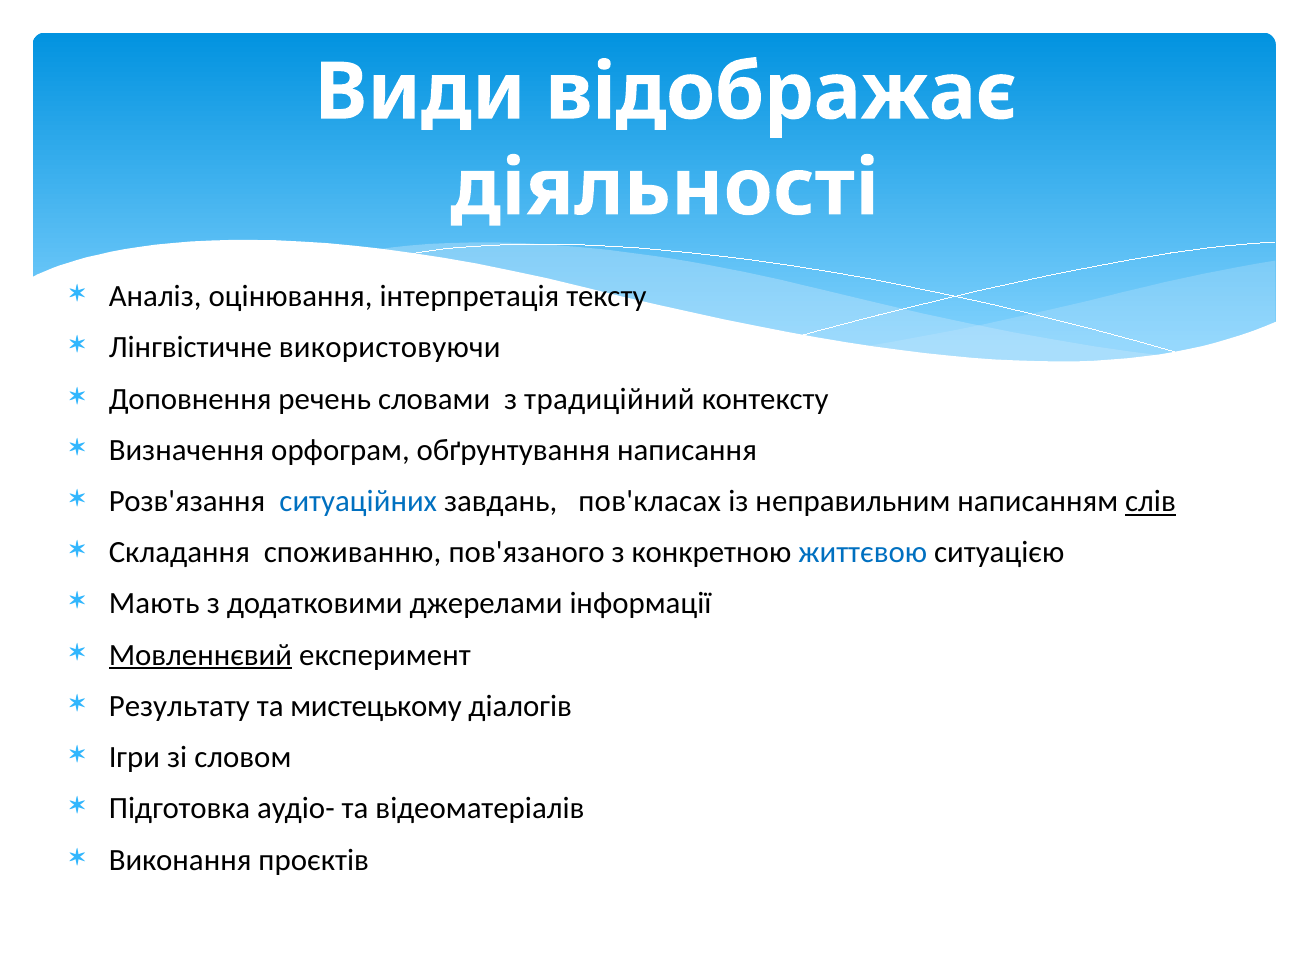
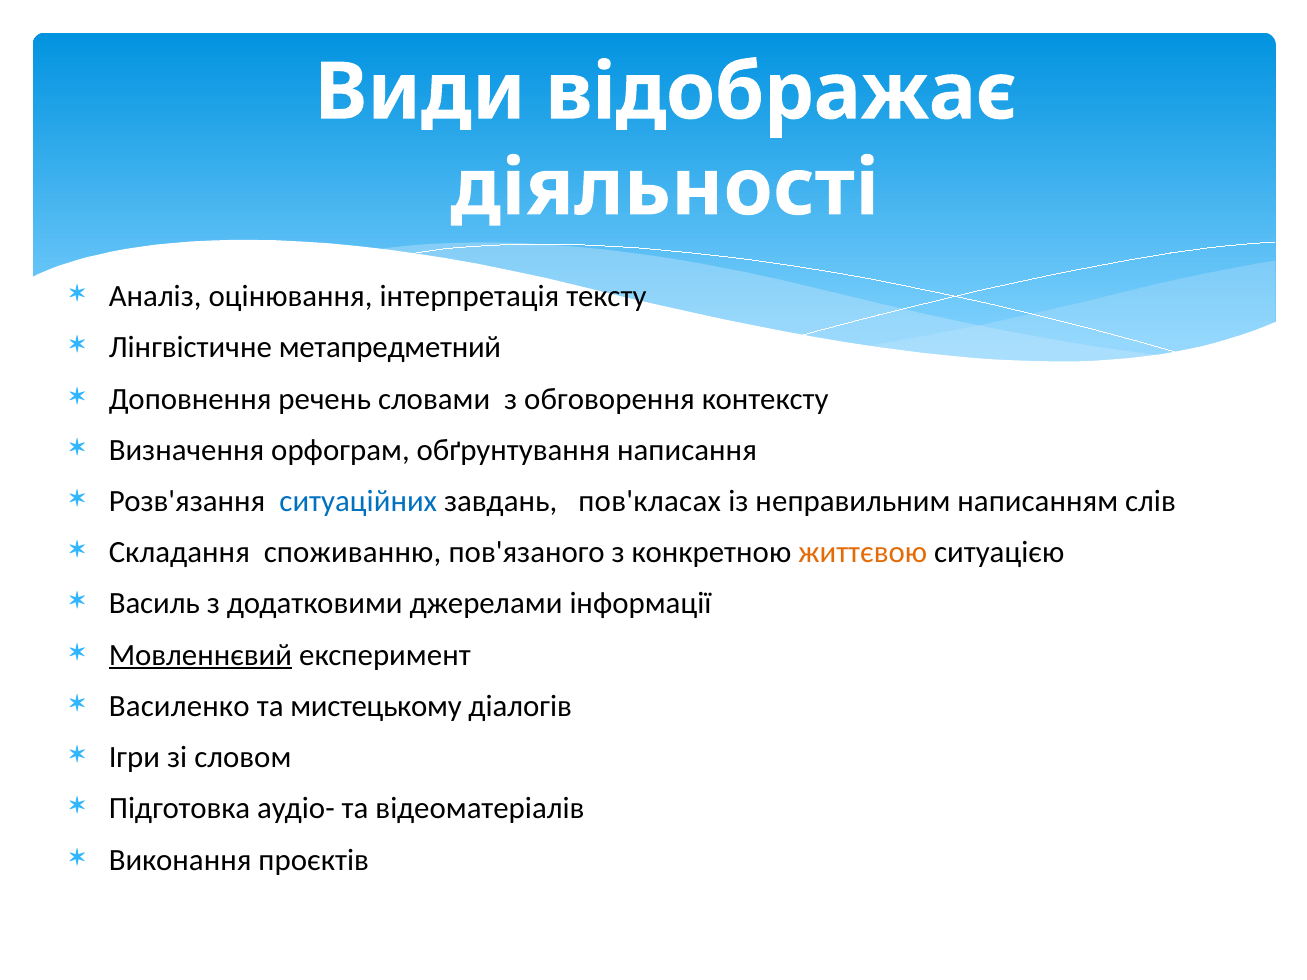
використовуючи: використовуючи -> метапредметний
традиційний: традиційний -> обговорення
слів underline: present -> none
життєвою colour: blue -> orange
Мають: Мають -> Василь
Результату: Результату -> Василенко
